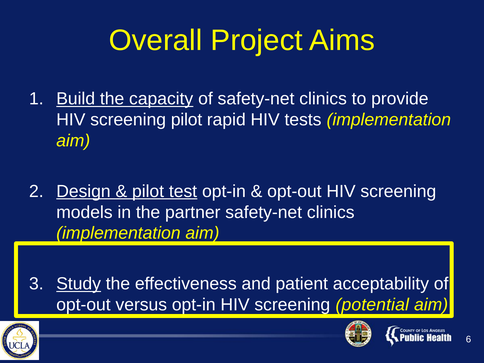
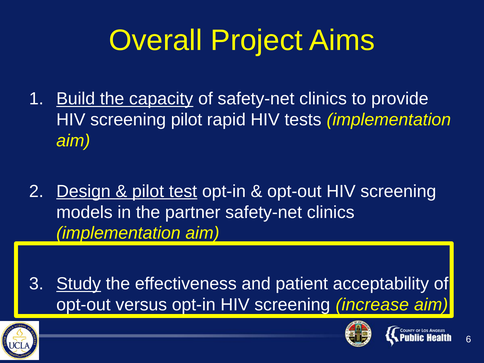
potential: potential -> increase
